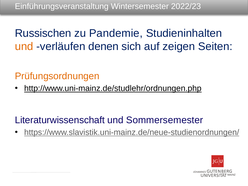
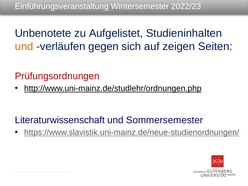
Russischen: Russischen -> Unbenotete
Pandemie: Pandemie -> Aufgelistet
denen: denen -> gegen
Prüfungsordnungen colour: orange -> red
